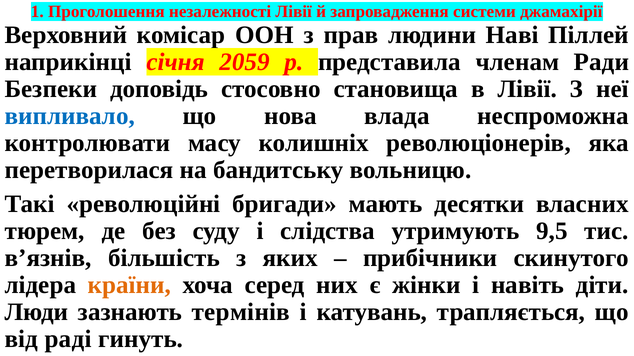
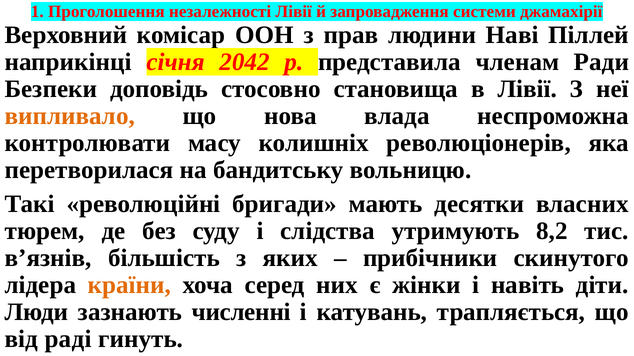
2059: 2059 -> 2042
випливало colour: blue -> orange
9,5: 9,5 -> 8,2
термінів: термінів -> численні
